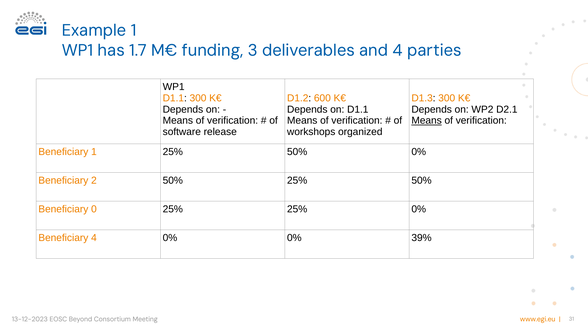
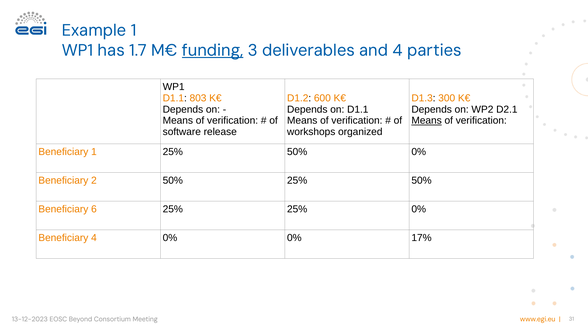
funding underline: none -> present
D1.1 300: 300 -> 803
0: 0 -> 6
39%: 39% -> 17%
